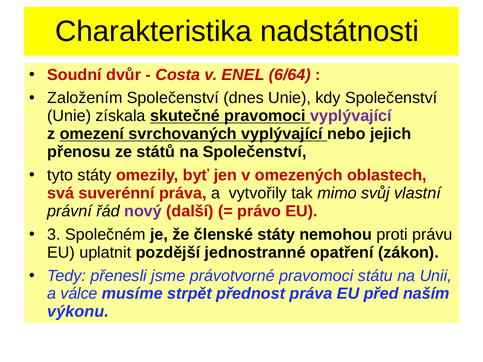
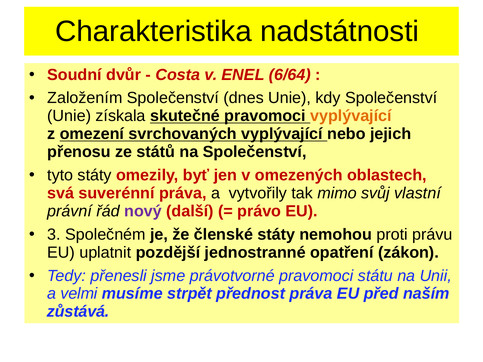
vyplývající at (351, 116) colour: purple -> orange
válce: válce -> velmi
výkonu: výkonu -> zůstává
